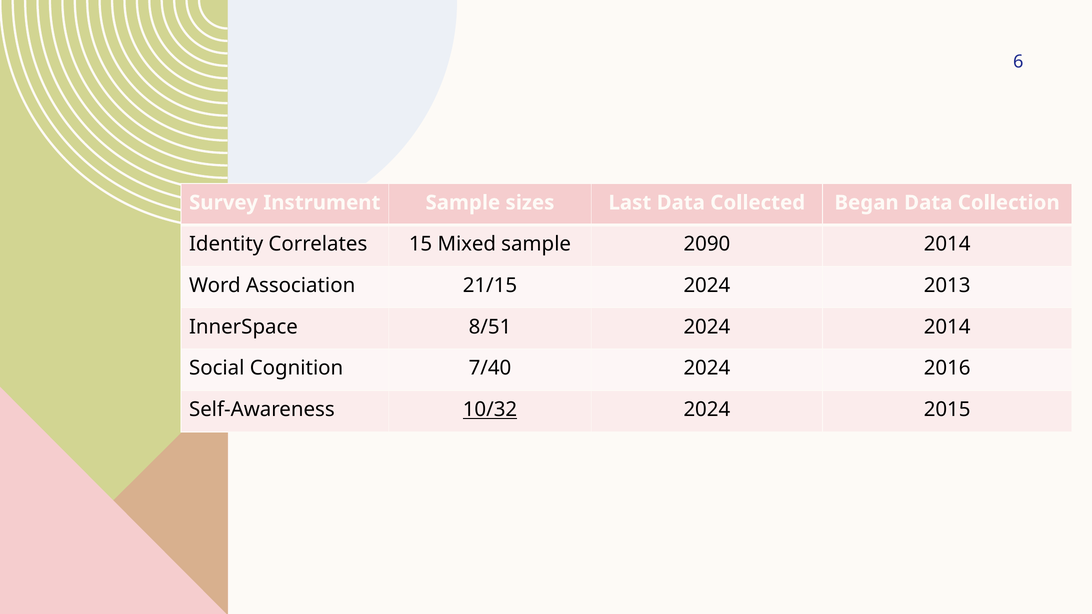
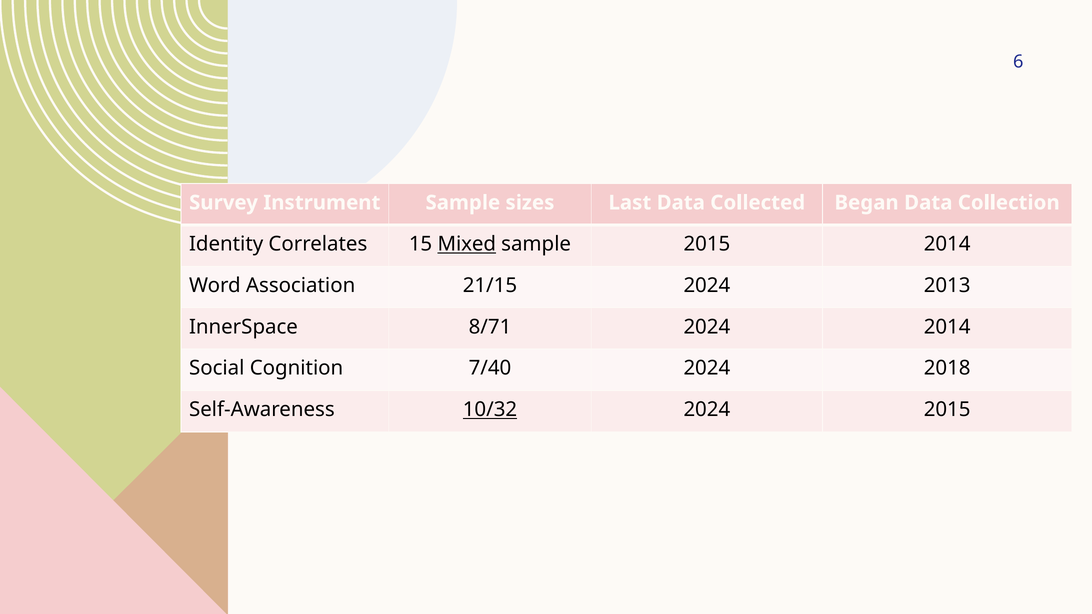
Mixed underline: none -> present
sample 2090: 2090 -> 2015
8/51: 8/51 -> 8/71
2016: 2016 -> 2018
